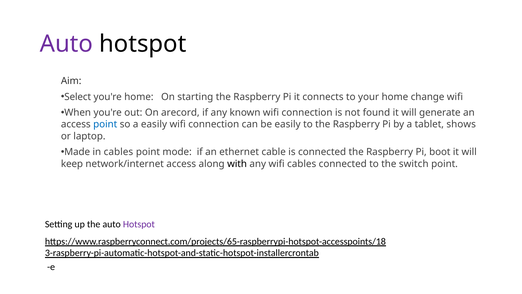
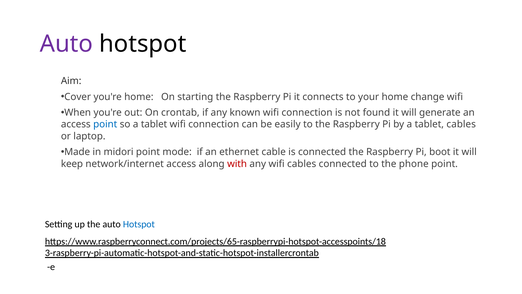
Select: Select -> Cover
arecord: arecord -> crontab
so a easily: easily -> tablet
tablet shows: shows -> cables
in cables: cables -> midori
with colour: black -> red
switch: switch -> phone
Hotspot at (139, 224) colour: purple -> blue
